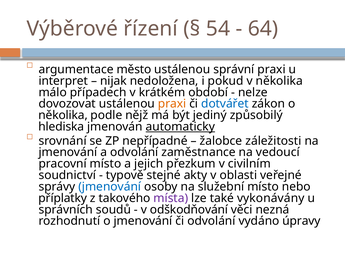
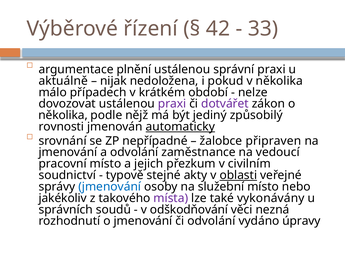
54: 54 -> 42
64: 64 -> 33
město: město -> plnění
interpret: interpret -> aktuálně
praxi at (172, 104) colour: orange -> purple
dotvářet colour: blue -> purple
hlediska: hlediska -> rovnosti
záležitosti: záležitosti -> připraven
oblasti underline: none -> present
příplatky: příplatky -> jakékoliv
